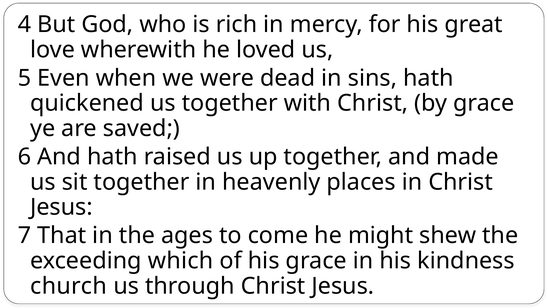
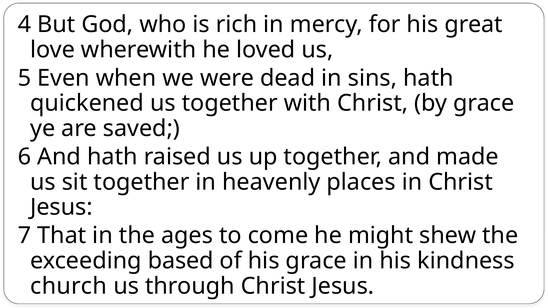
which: which -> based
